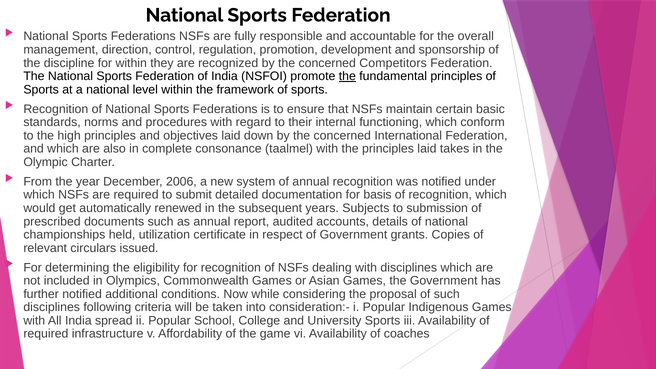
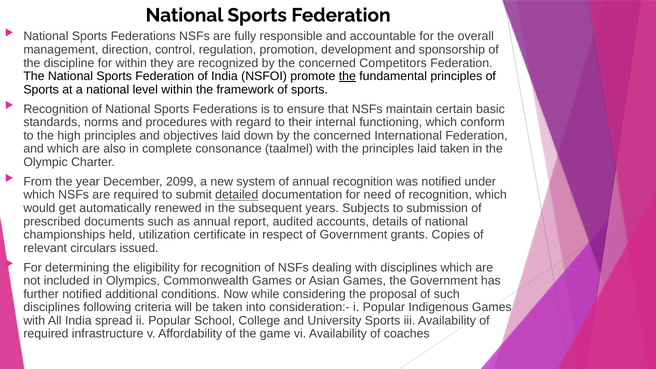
laid takes: takes -> taken
2006: 2006 -> 2099
detailed underline: none -> present
basis: basis -> need
